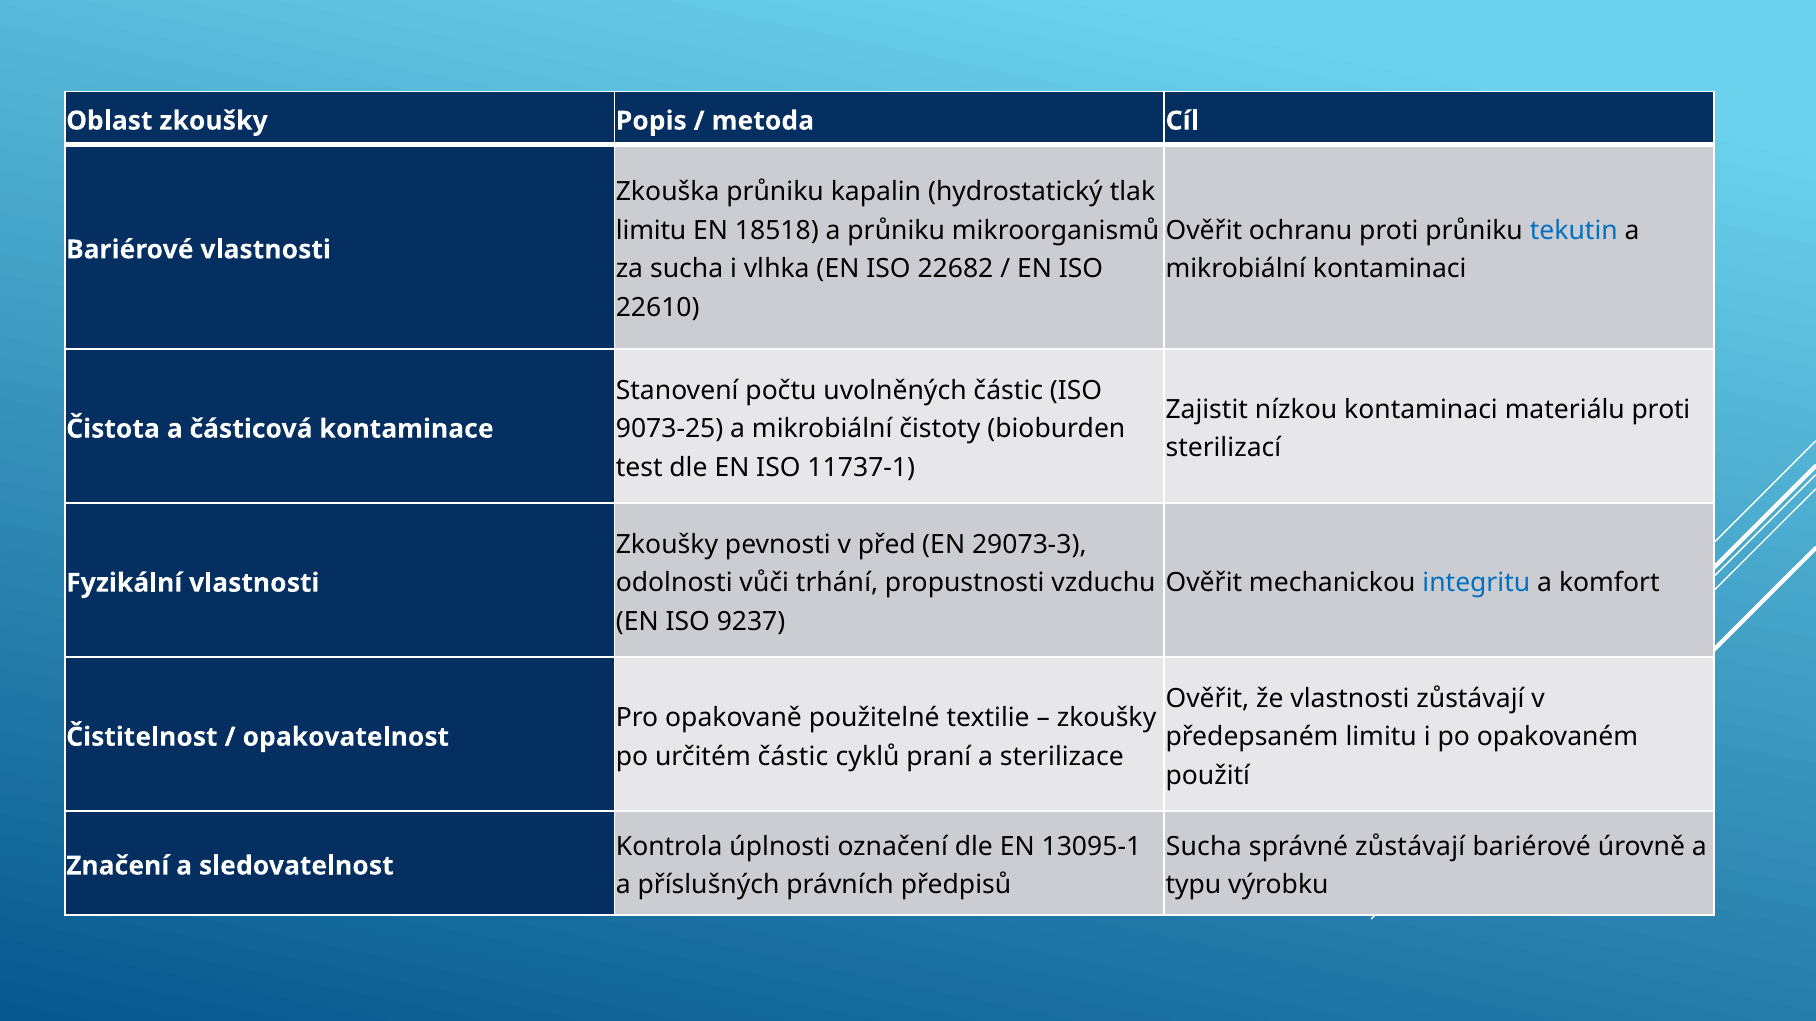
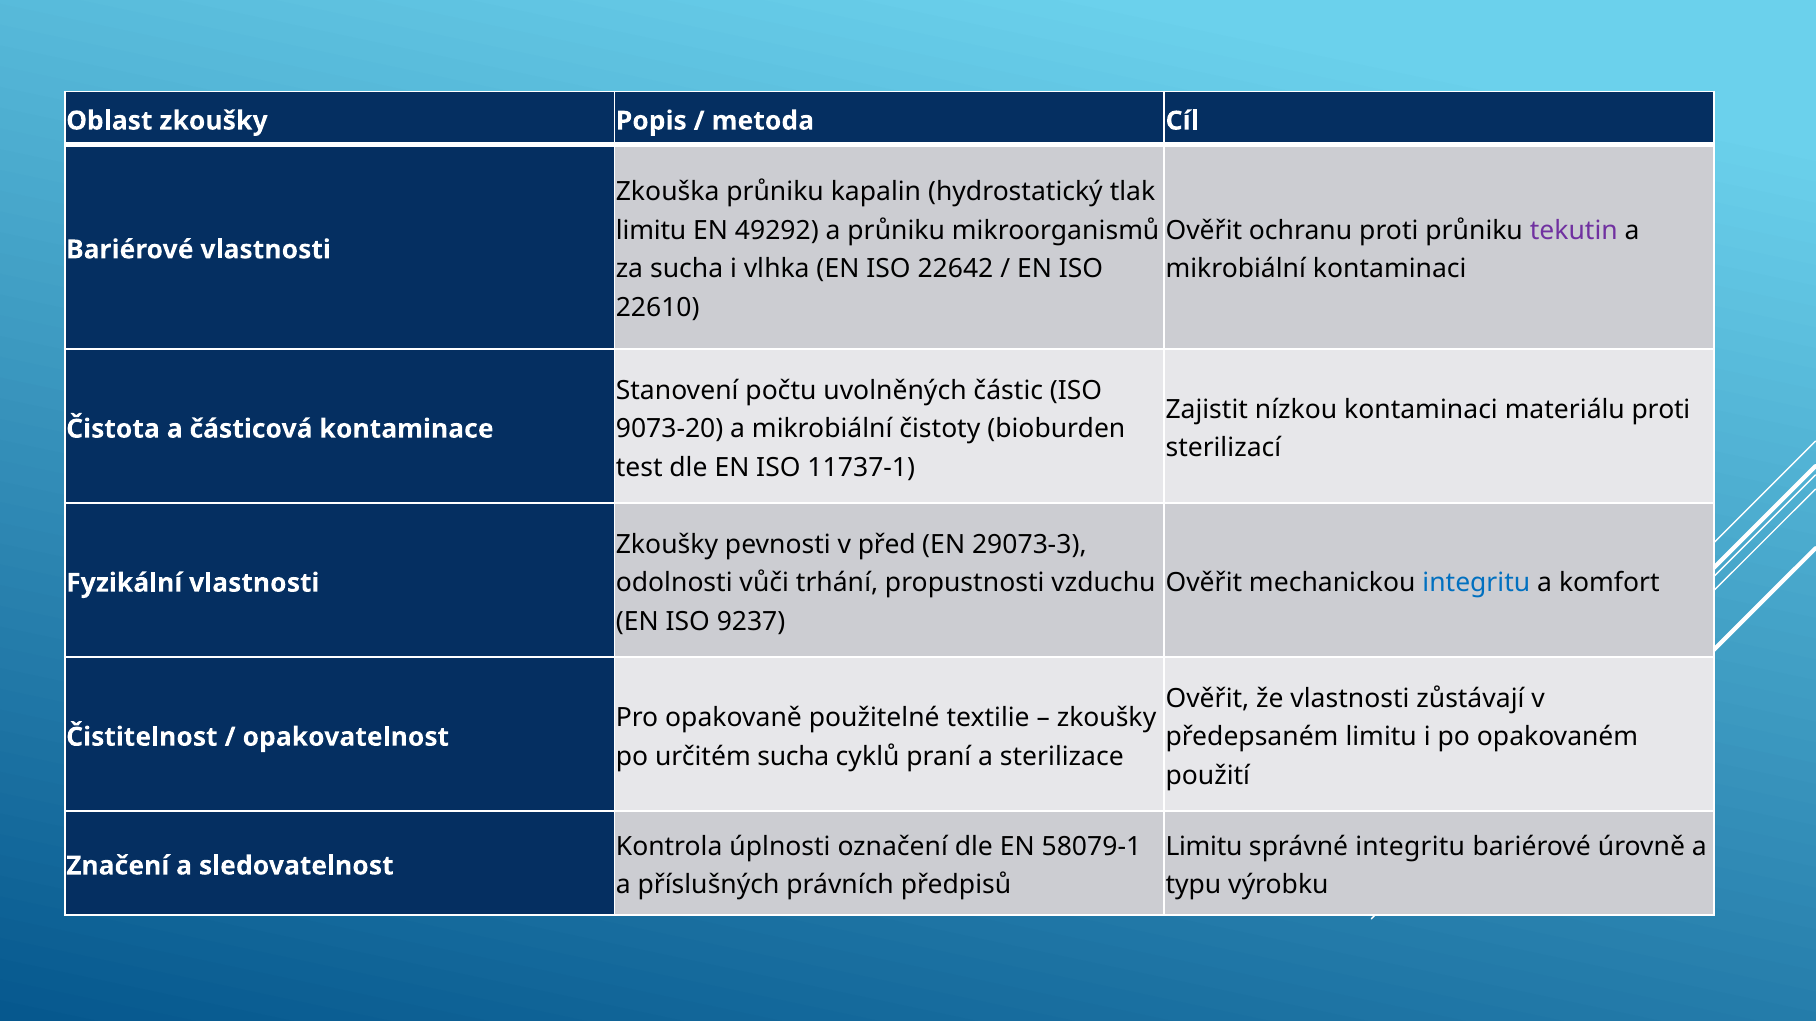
18518: 18518 -> 49292
tekutin colour: blue -> purple
22682: 22682 -> 22642
9073-25: 9073-25 -> 9073-20
určitém částic: částic -> sucha
13095-1: 13095-1 -> 58079-1
Sucha at (1204, 847): Sucha -> Limitu
správné zůstávají: zůstávají -> integritu
